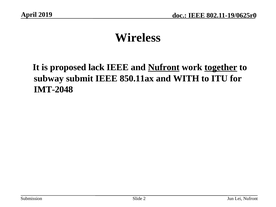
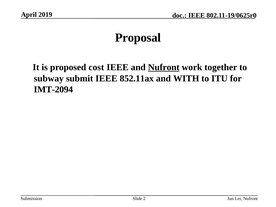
Wireless: Wireless -> Proposal
lack: lack -> cost
together underline: present -> none
850.11ax: 850.11ax -> 852.11ax
IMT-2048: IMT-2048 -> IMT-2094
